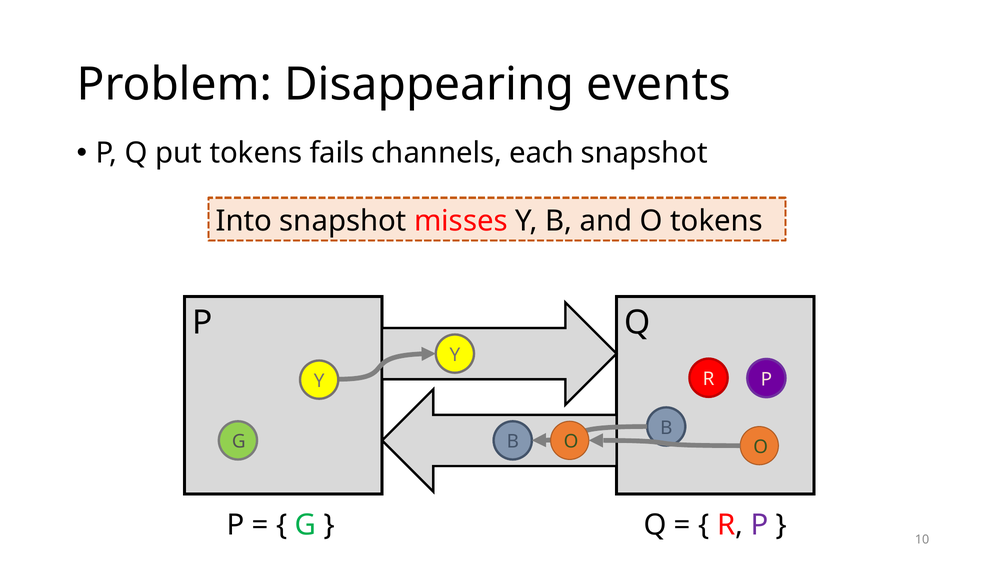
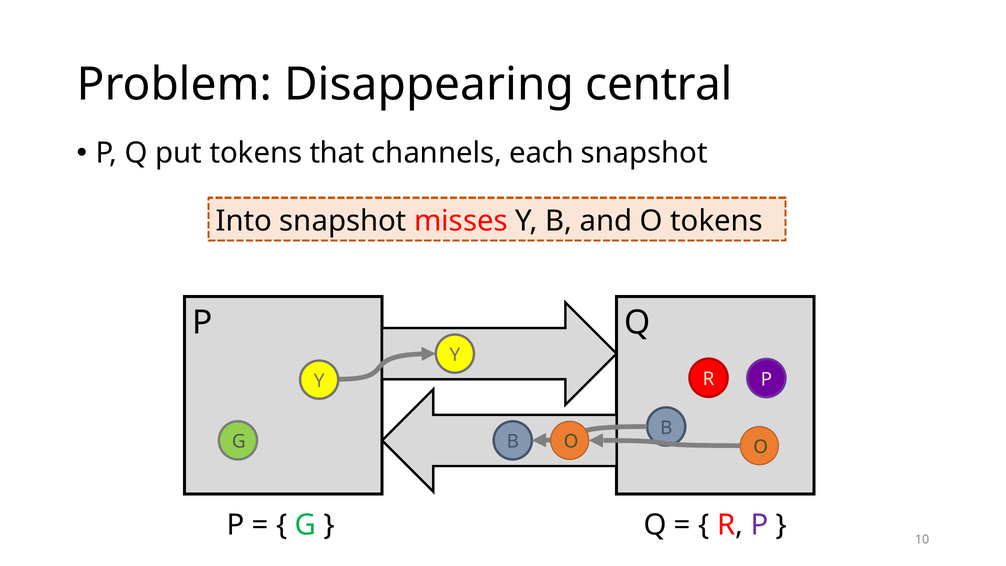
events: events -> central
fails: fails -> that
